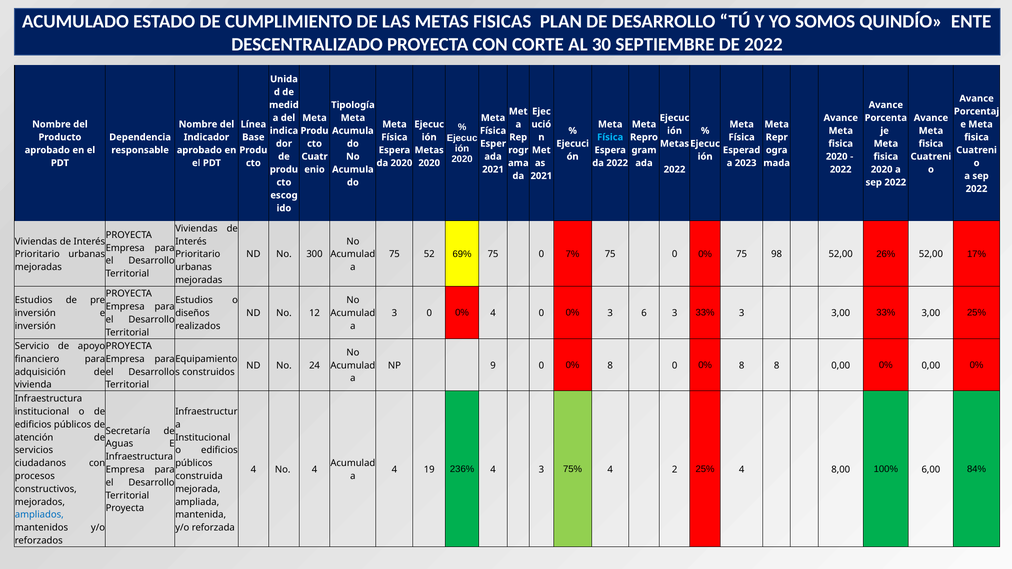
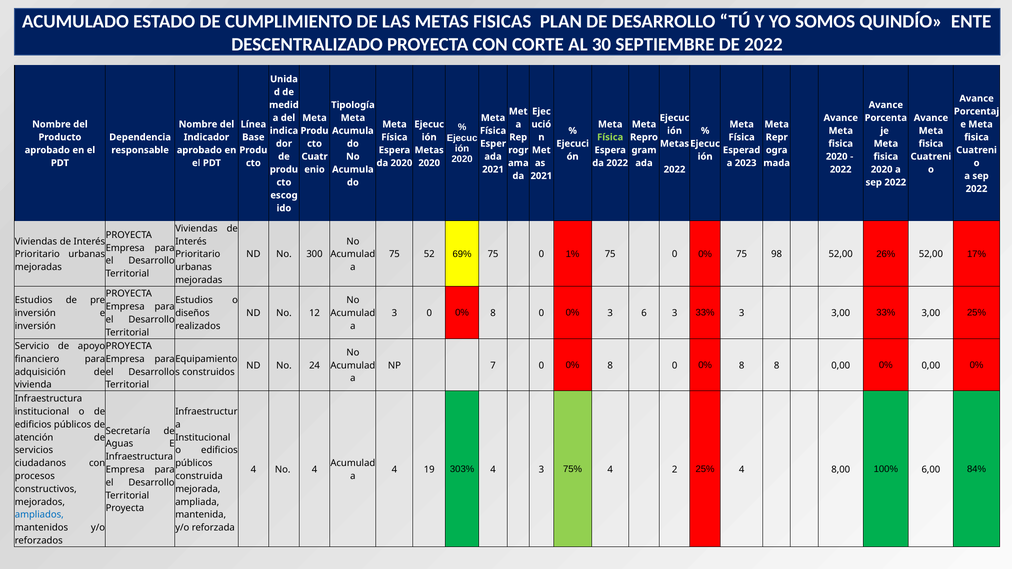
Física at (610, 137) colour: light blue -> light green
7%: 7% -> 1%
3 0 0% 4: 4 -> 8
9: 9 -> 7
236%: 236% -> 303%
